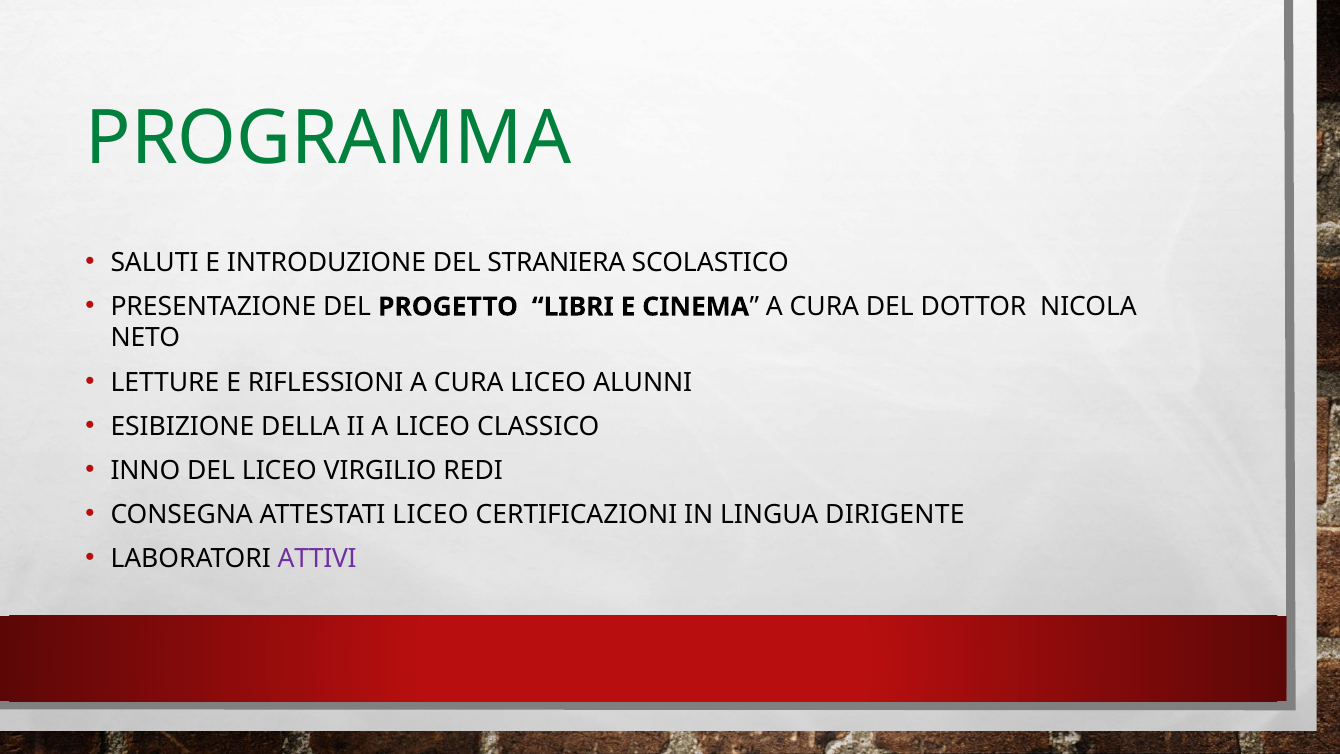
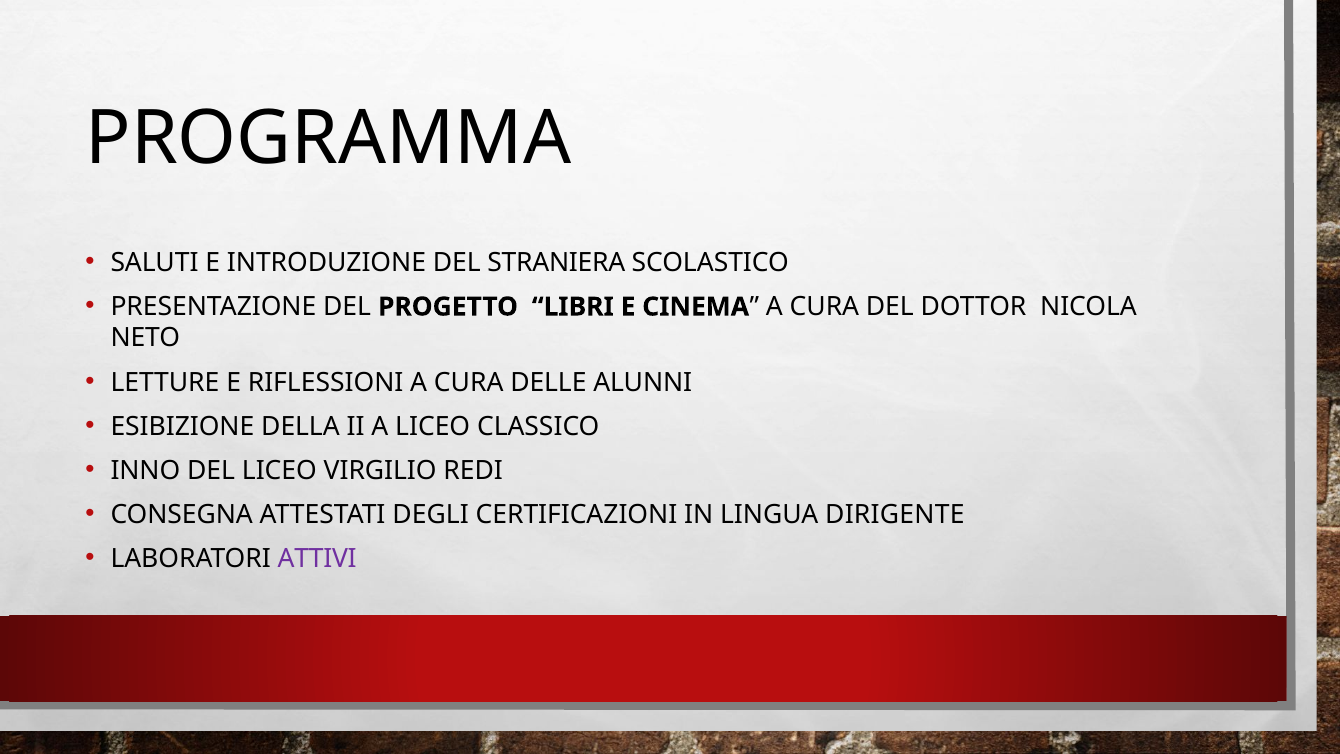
PROGRAMMA colour: green -> black
CURA LICEO: LICEO -> DELLE
ATTESTATI LICEO: LICEO -> DEGLI
